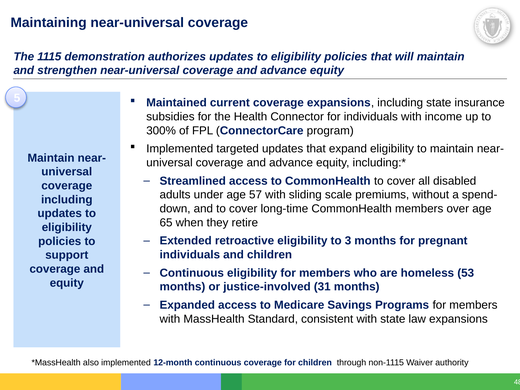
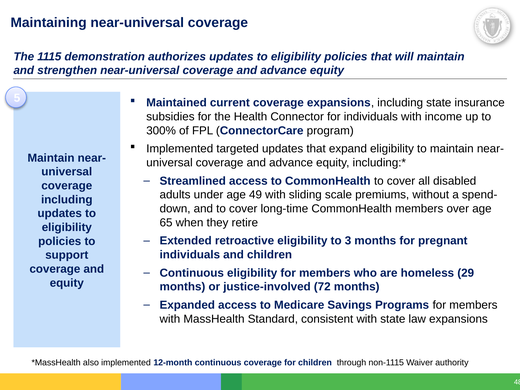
57: 57 -> 49
53: 53 -> 29
31: 31 -> 72
